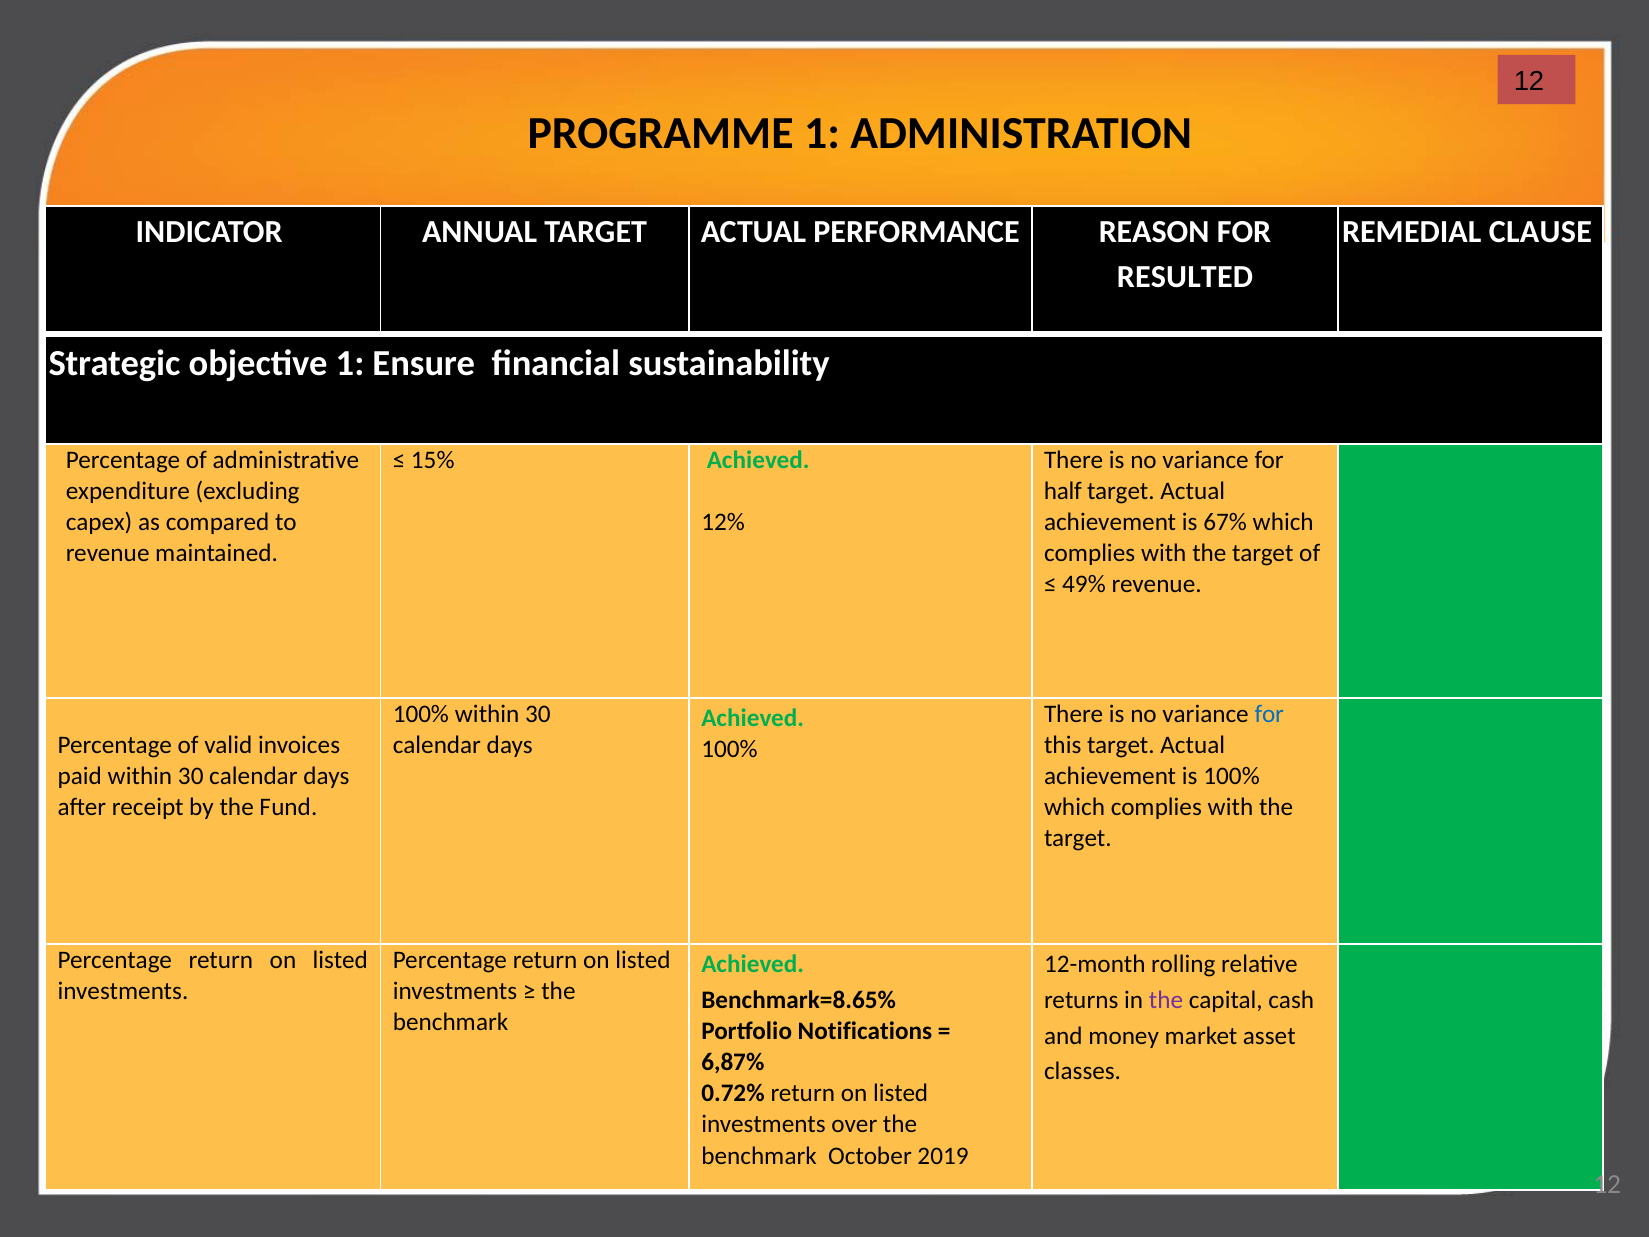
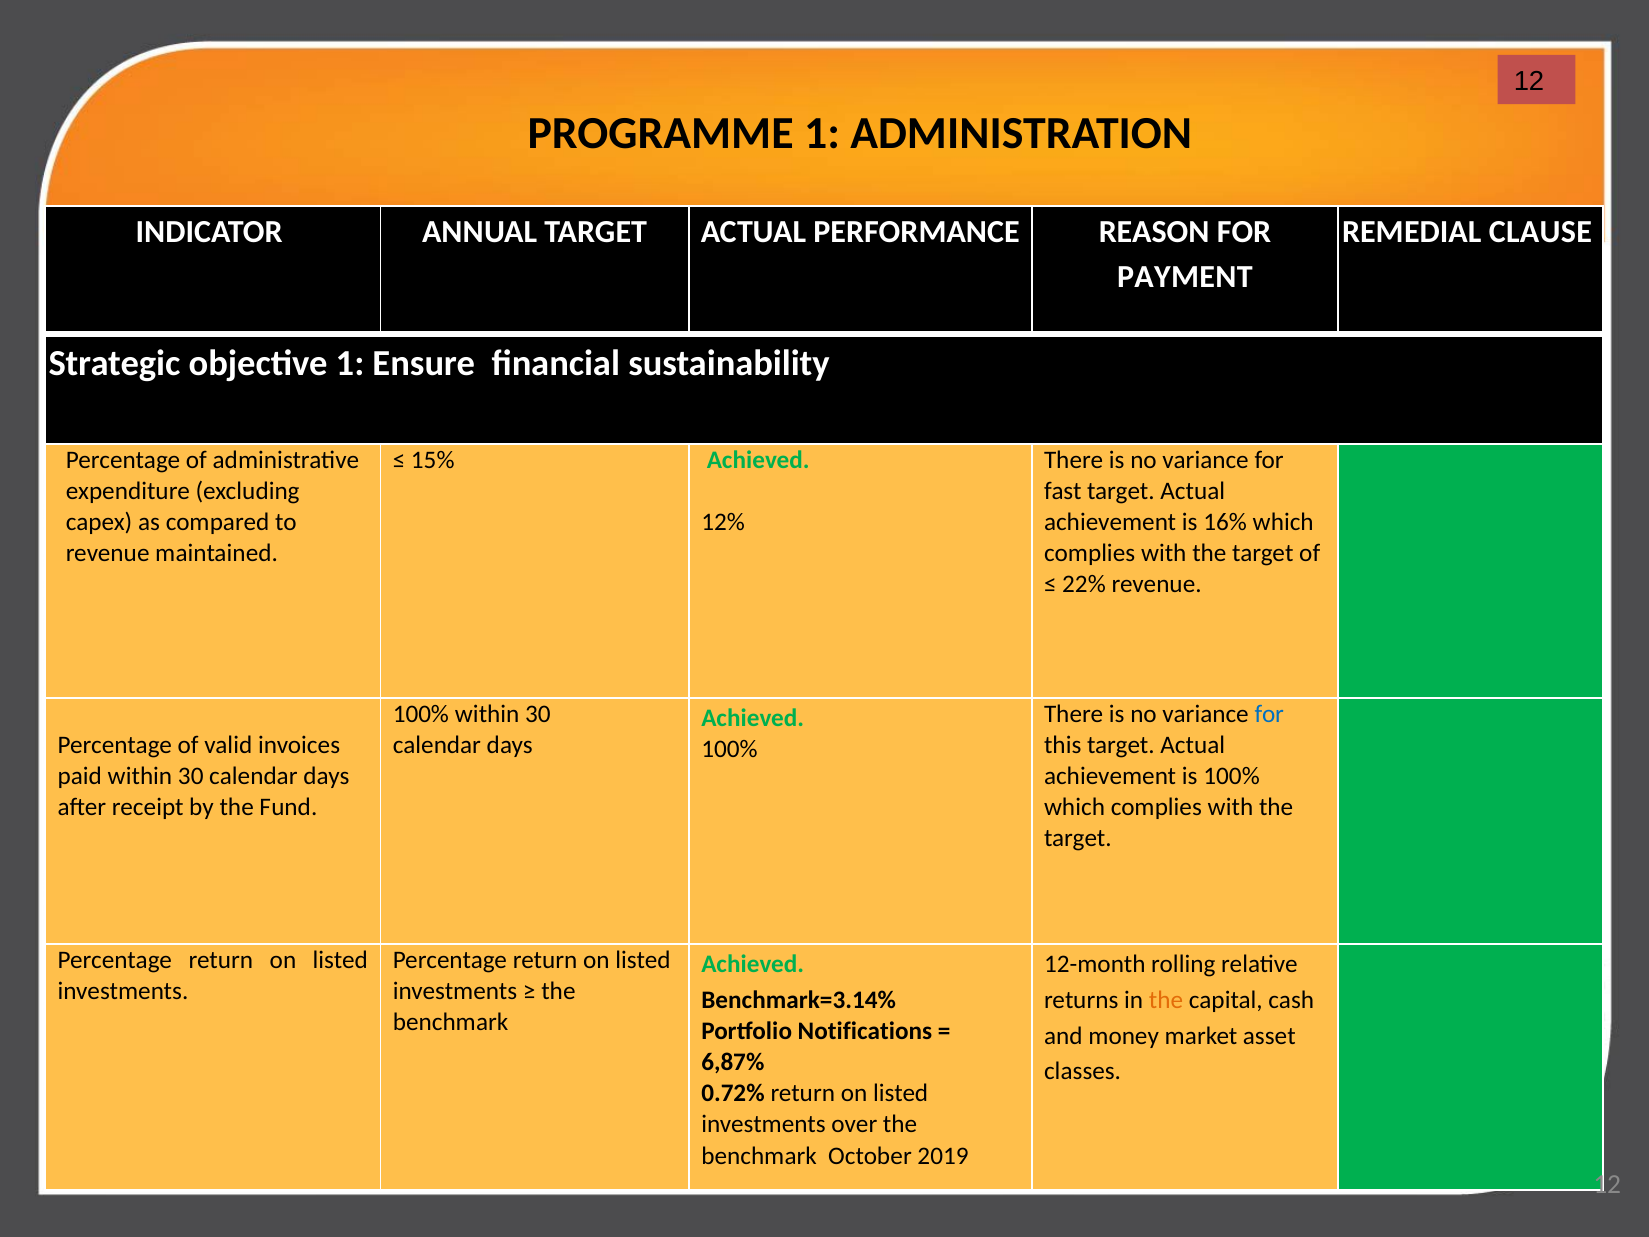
RESULTED: RESULTED -> PAYMENT
half: half -> fast
67%: 67% -> 16%
49%: 49% -> 22%
Benchmark=8.65%: Benchmark=8.65% -> Benchmark=3.14%
the at (1166, 1000) colour: purple -> orange
